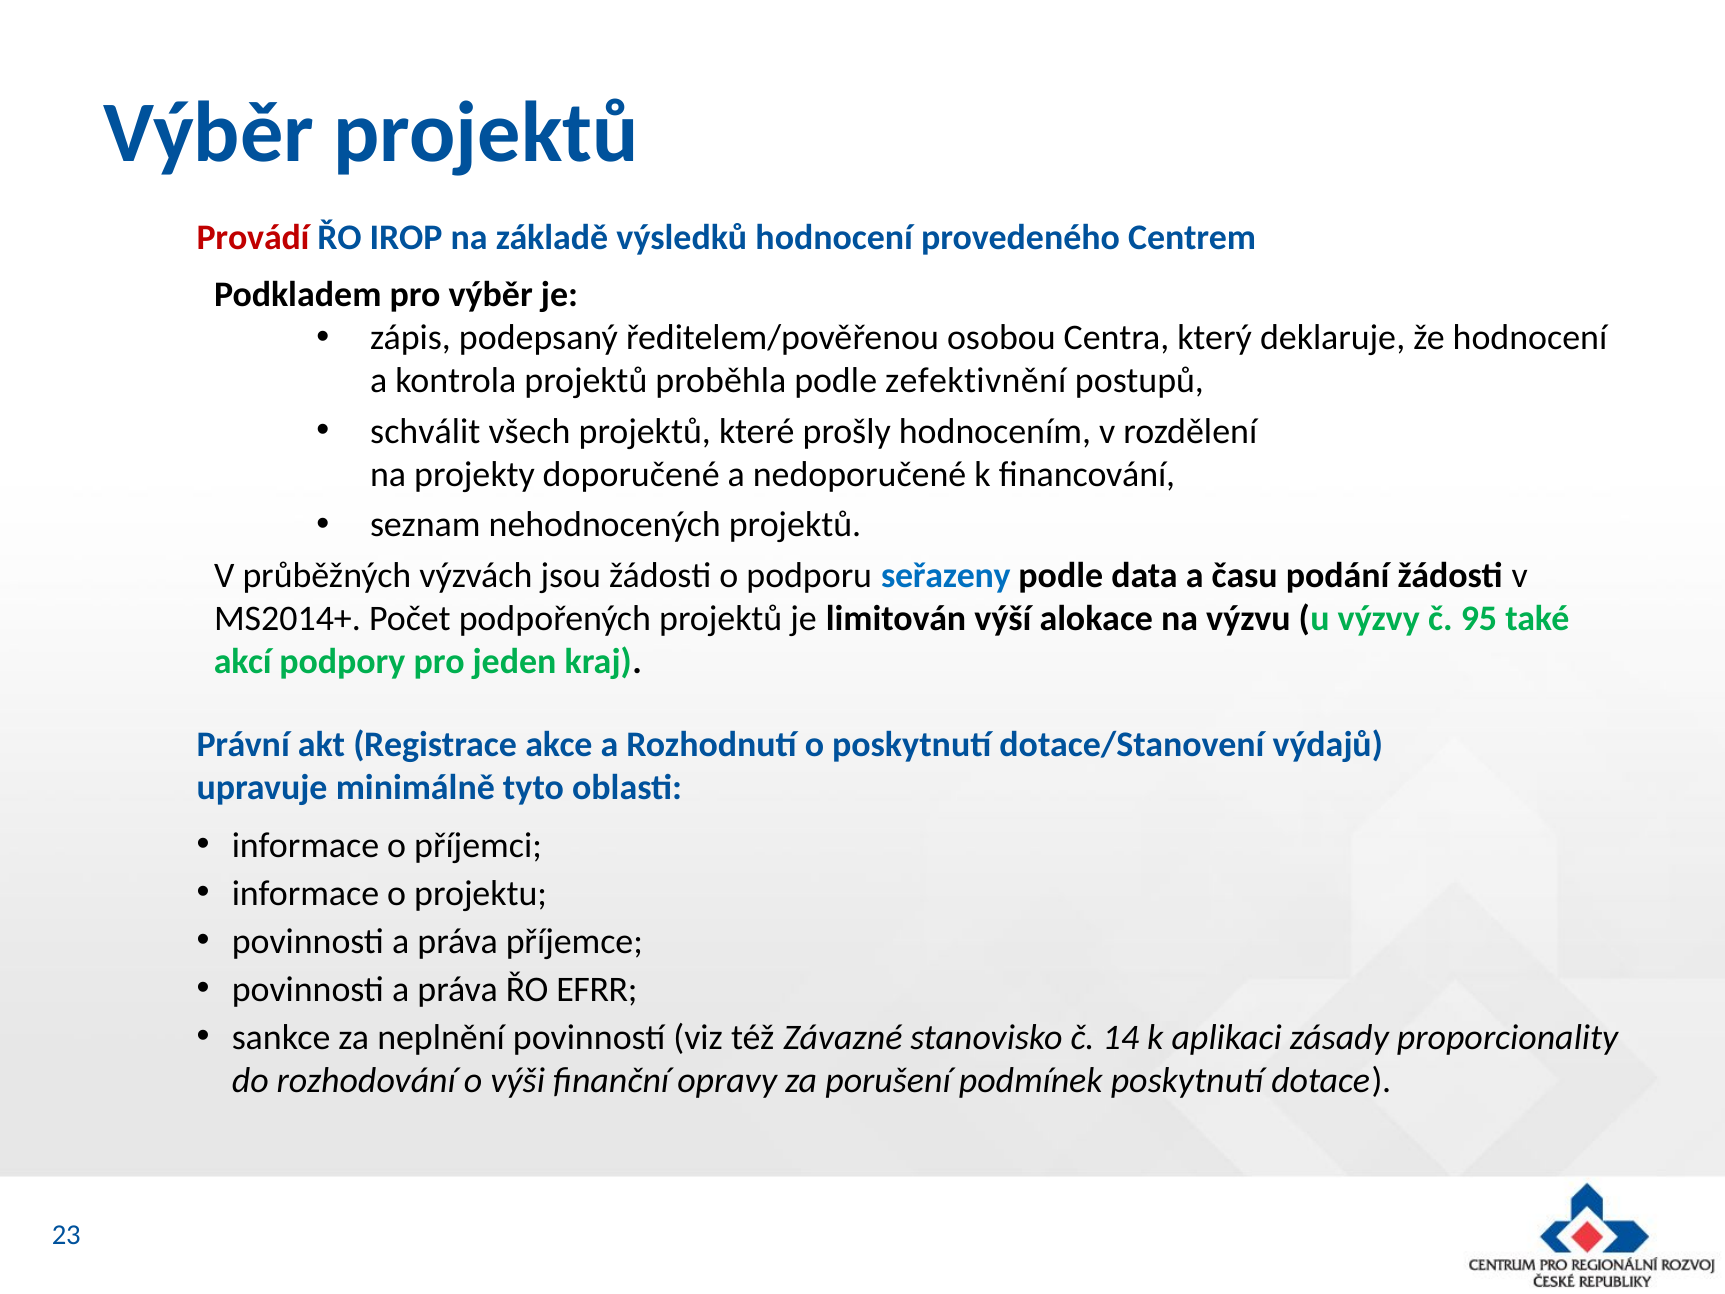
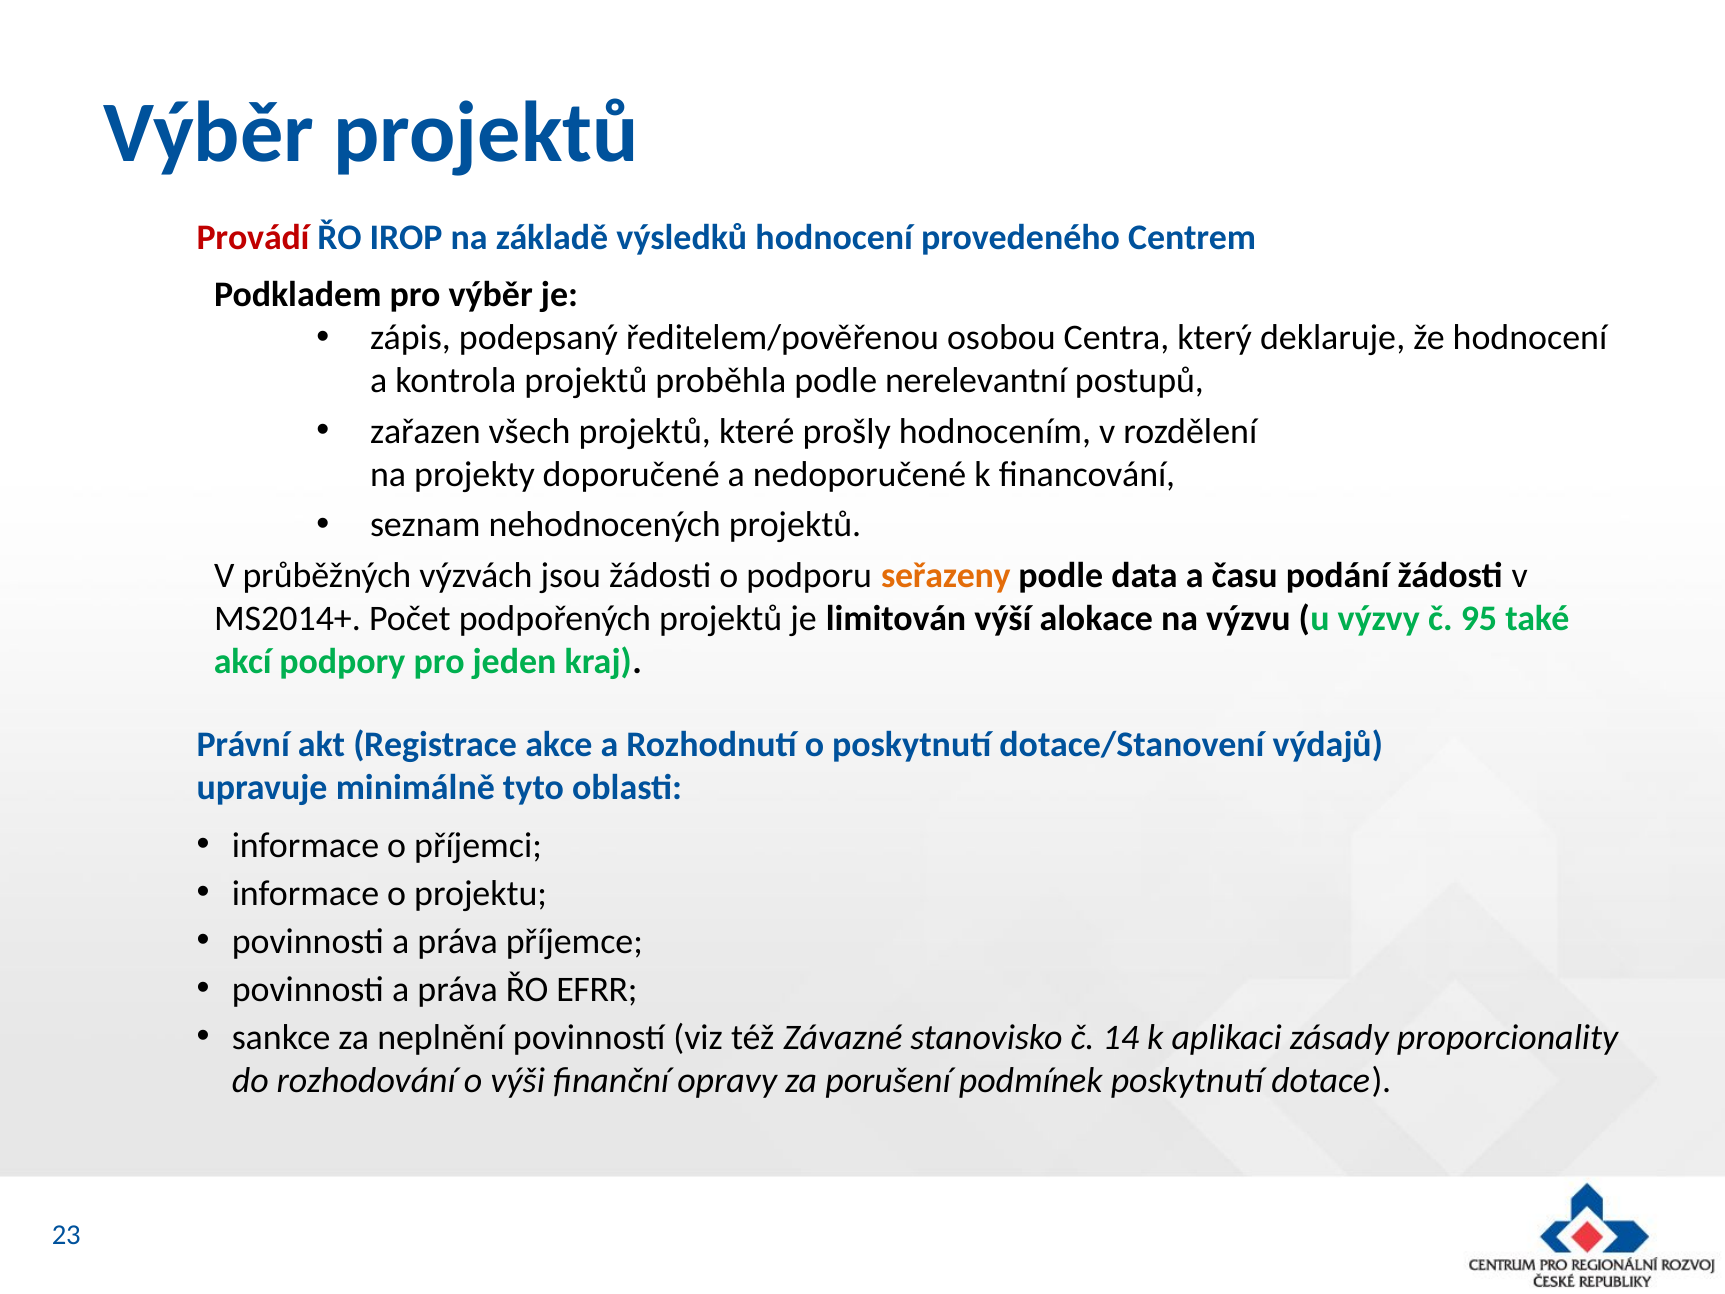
zefektivnění: zefektivnění -> nerelevantní
schválit: schválit -> zařazen
seřazeny colour: blue -> orange
